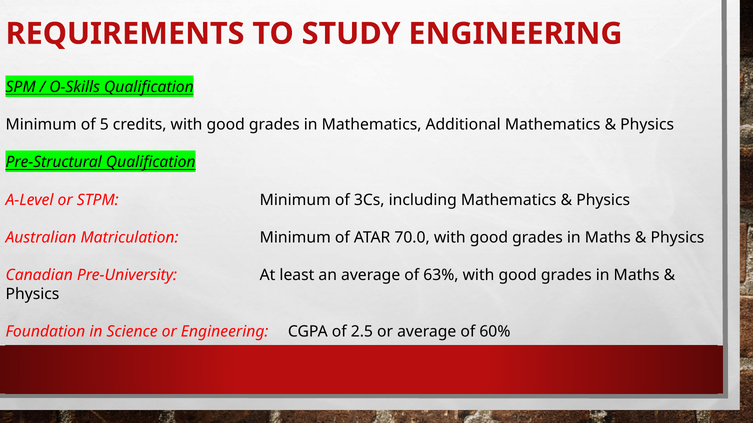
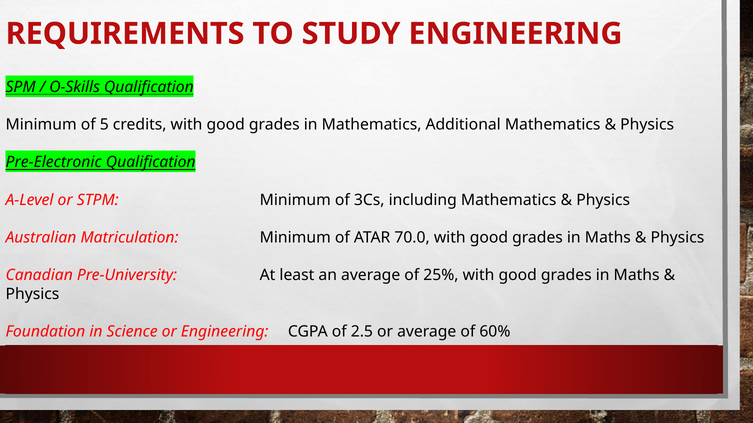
Pre-Structural: Pre-Structural -> Pre-Electronic
63%: 63% -> 25%
